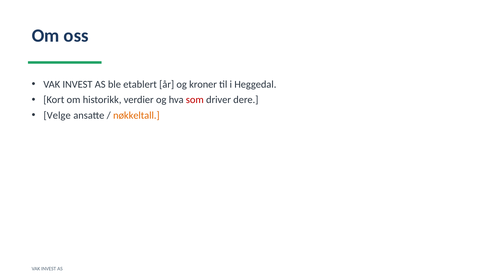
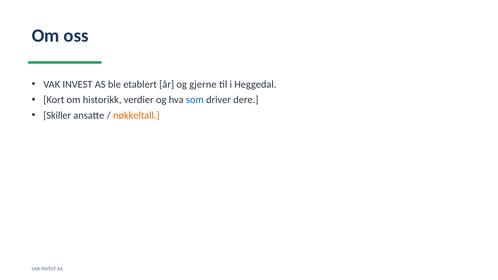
kroner: kroner -> gjerne
som colour: red -> blue
Velge: Velge -> Skiller
